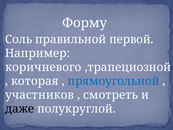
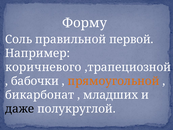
которая: которая -> бабочки
прямоугольной colour: blue -> orange
участников: участников -> бикарбонат
смотреть: смотреть -> младших
